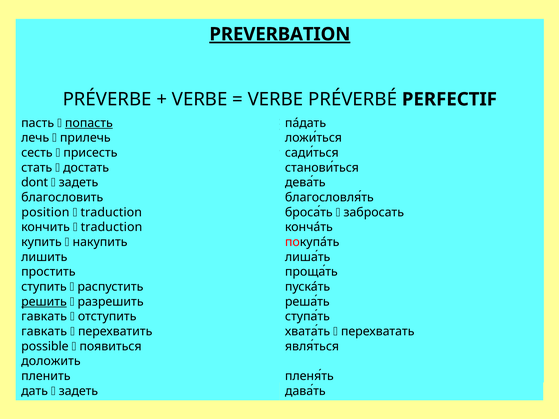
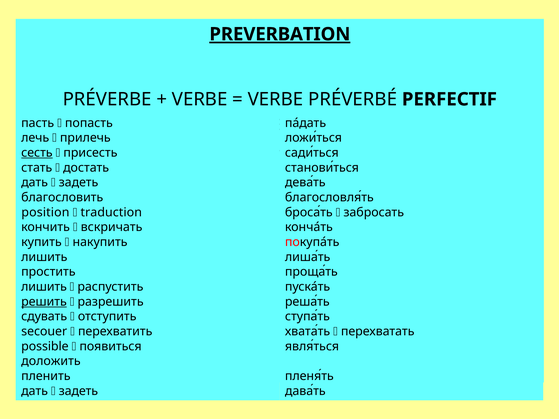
попасть underline: present -> none
сесть underline: none -> present
dont at (35, 183): dont -> дать
traduction at (112, 227): traduction -> вскричать
ступить at (44, 287): ступить -> лишить
гавкать at (44, 317): гавкать -> сдувать
гавкать at (44, 332): гавкать -> secouer
